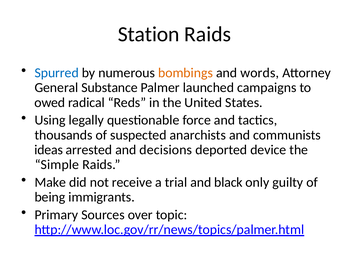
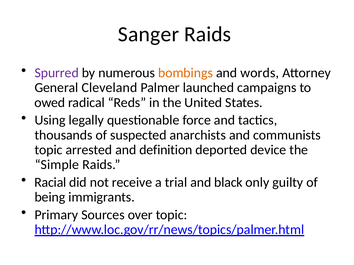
Station: Station -> Sanger
Spurred colour: blue -> purple
Substance: Substance -> Cleveland
ideas at (49, 150): ideas -> topic
decisions: decisions -> definition
Make: Make -> Racial
